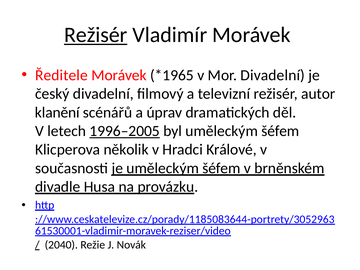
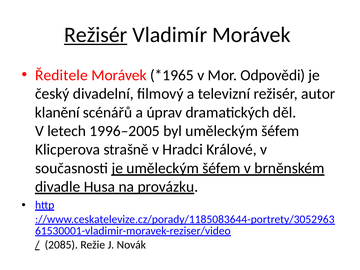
Mor Divadelní: Divadelní -> Odpovědi
1996–2005 underline: present -> none
několik: několik -> strašně
2040: 2040 -> 2085
